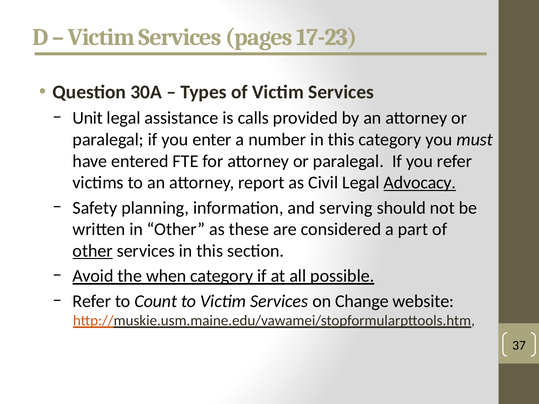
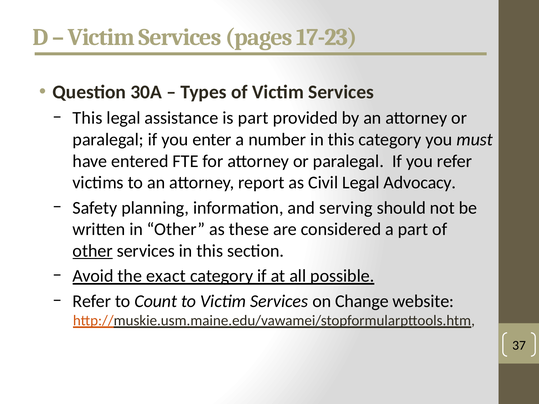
Unit at (88, 118): Unit -> This
is calls: calls -> part
Advocacy underline: present -> none
when: when -> exact
